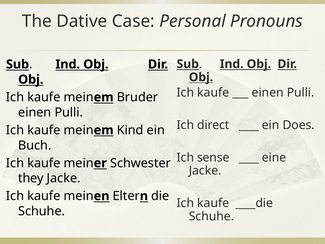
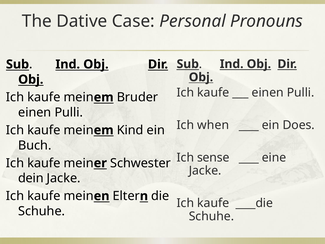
direct: direct -> when
they: they -> dein
